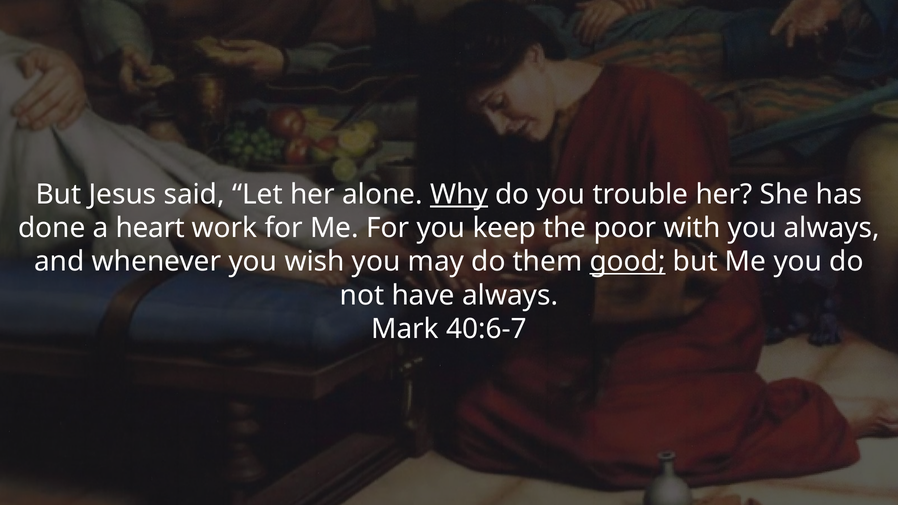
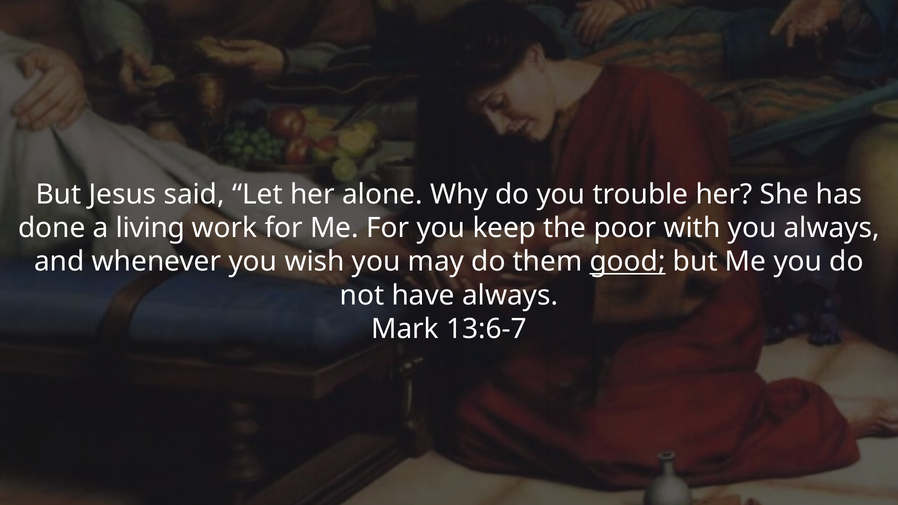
Why underline: present -> none
heart: heart -> living
40:6-7: 40:6-7 -> 13:6-7
